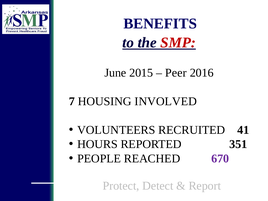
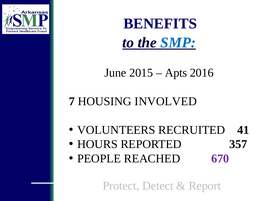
SMP colour: red -> blue
Peer: Peer -> Apts
351: 351 -> 357
